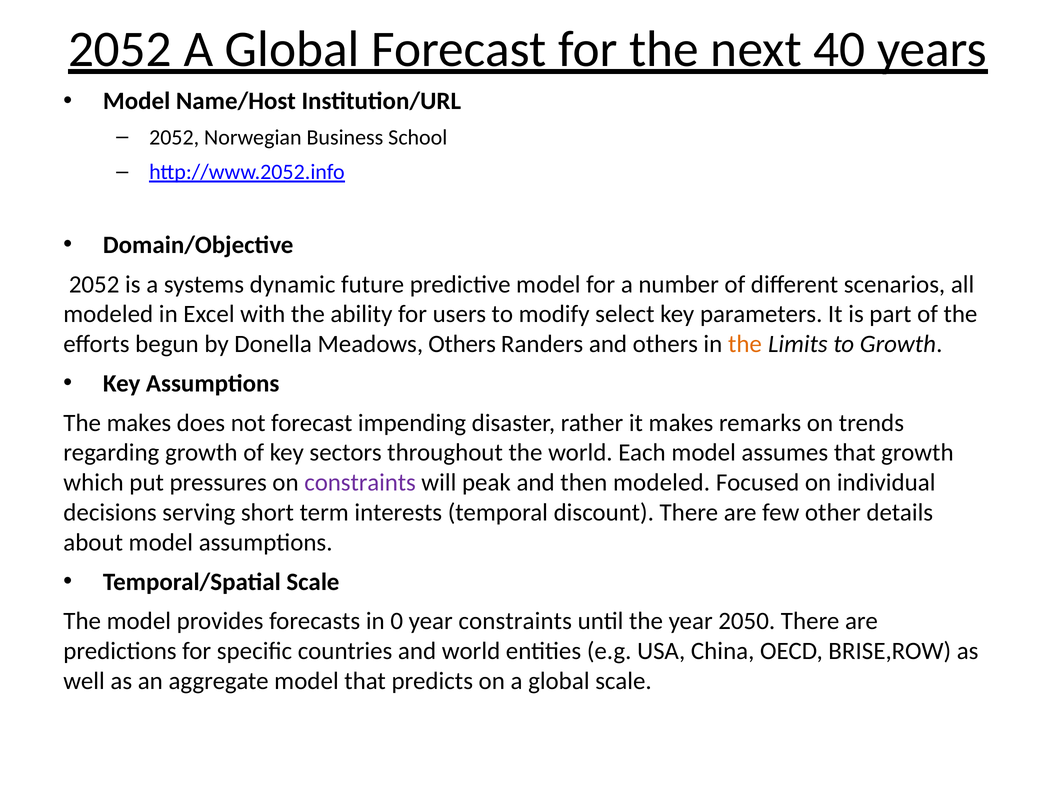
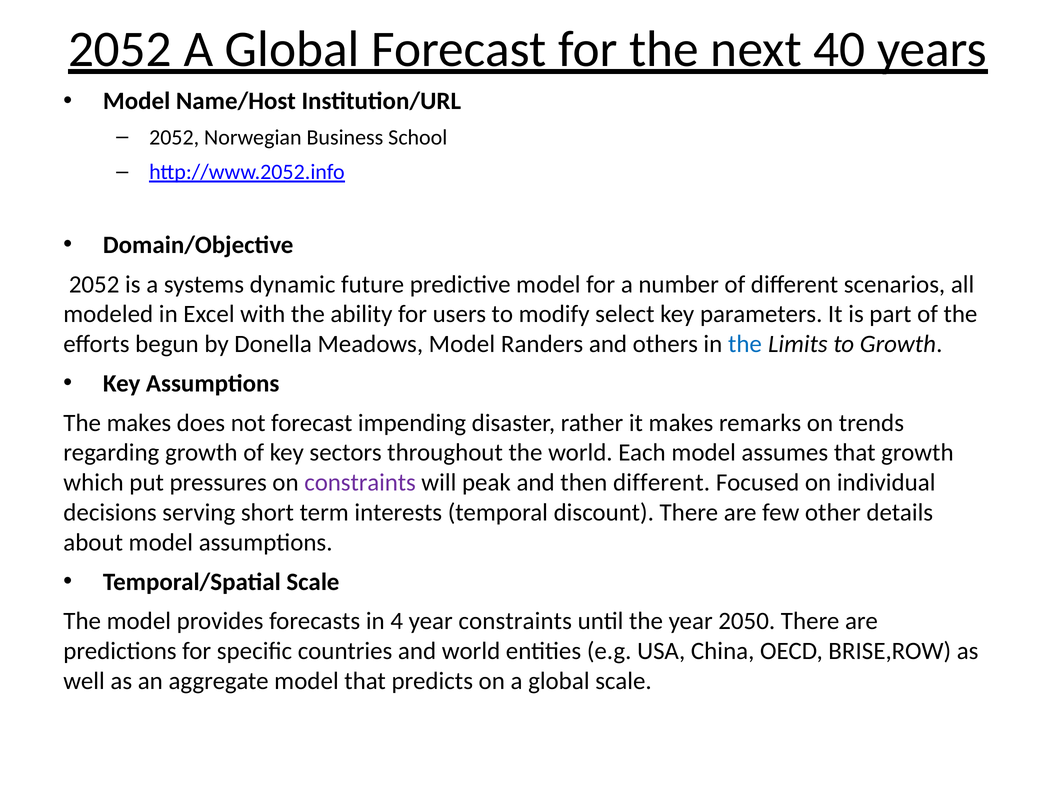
Meadows Others: Others -> Model
the at (745, 344) colour: orange -> blue
then modeled: modeled -> different
0: 0 -> 4
